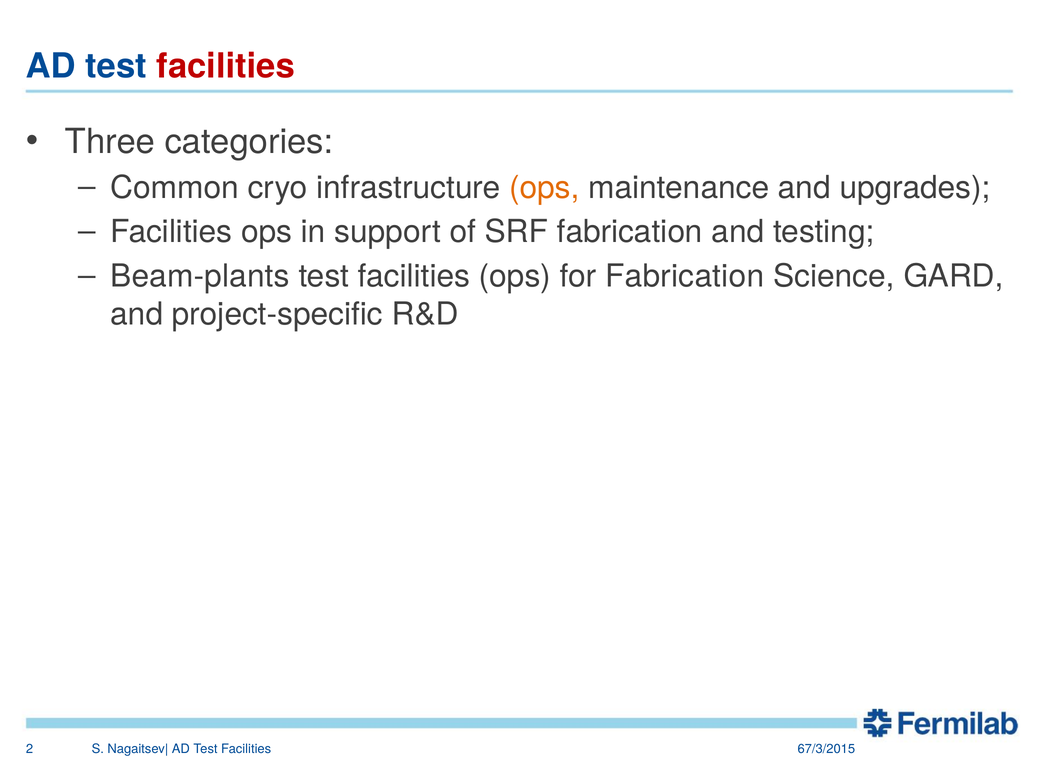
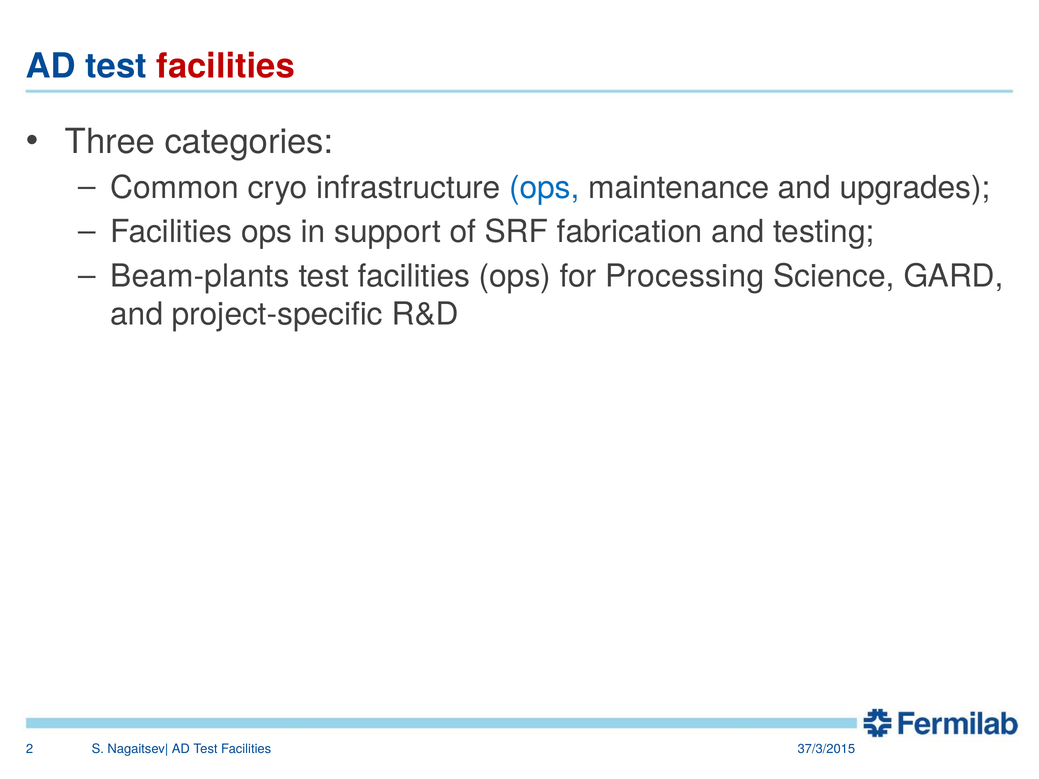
ops at (544, 188) colour: orange -> blue
for Fabrication: Fabrication -> Processing
67/3/2015: 67/3/2015 -> 37/3/2015
